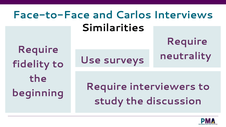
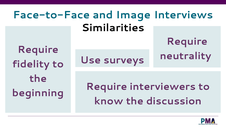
Carlos: Carlos -> Image
study: study -> know
